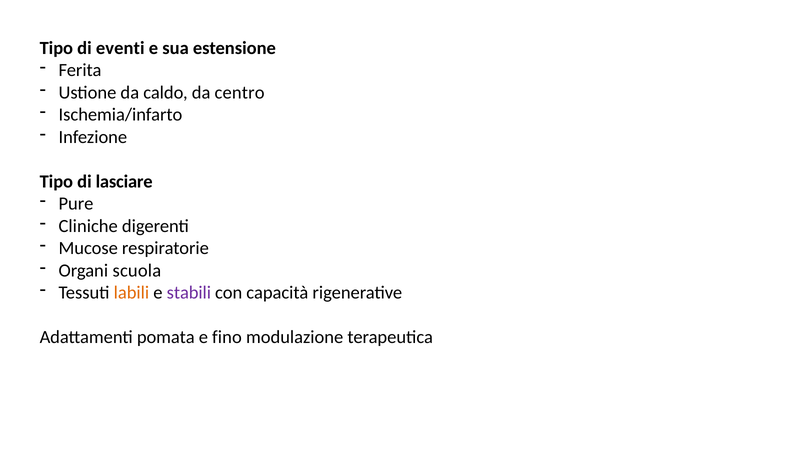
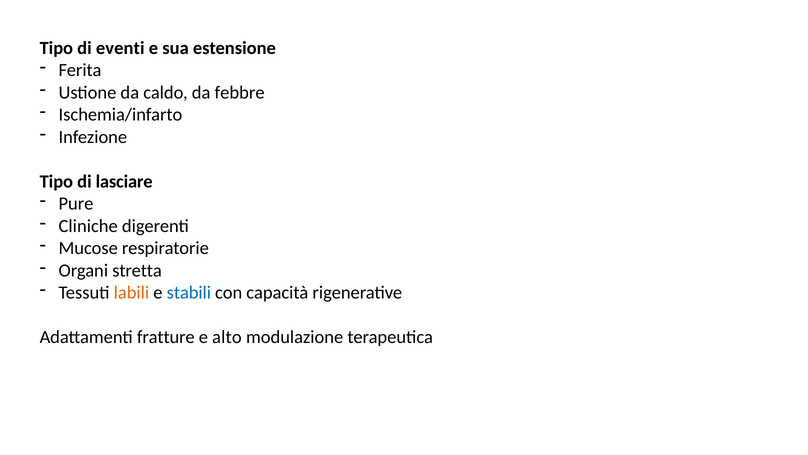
centro: centro -> febbre
scuola: scuola -> stretta
stabili colour: purple -> blue
pomata: pomata -> fratture
fino: fino -> alto
